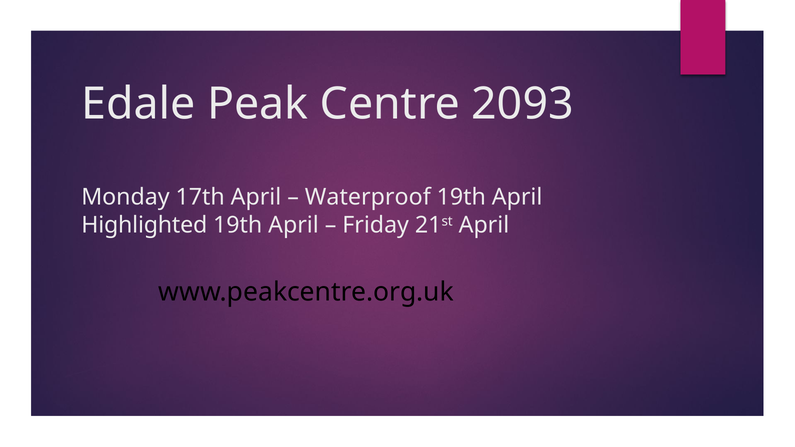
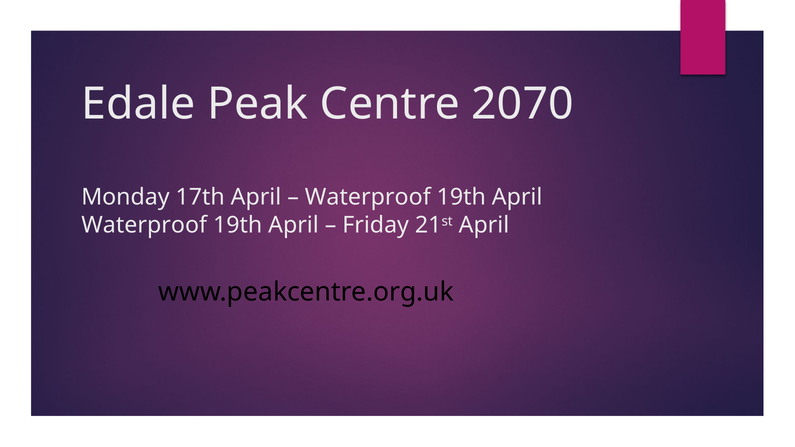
2093: 2093 -> 2070
Highlighted at (144, 225): Highlighted -> Waterproof
